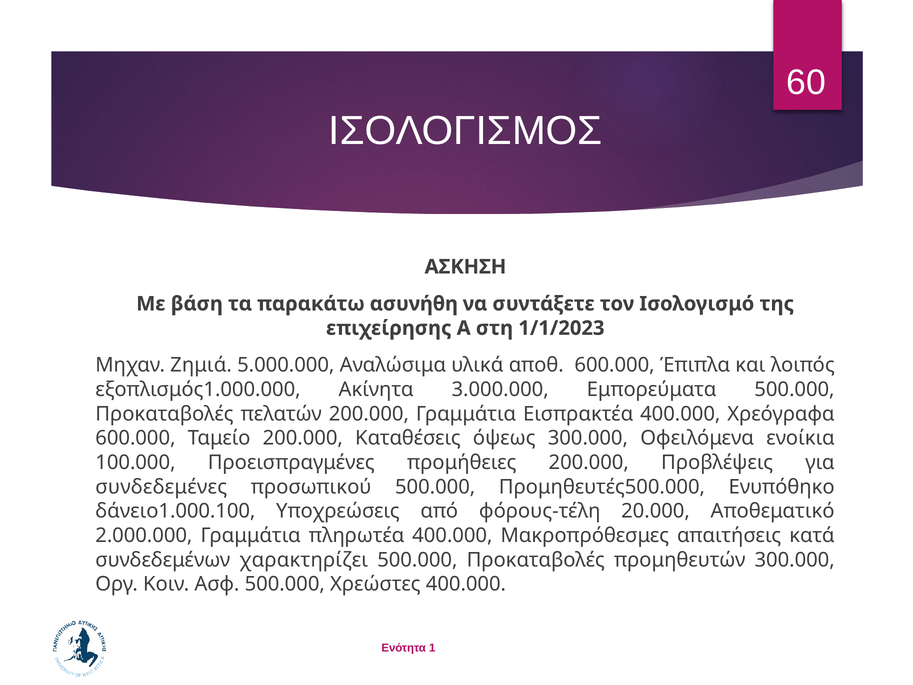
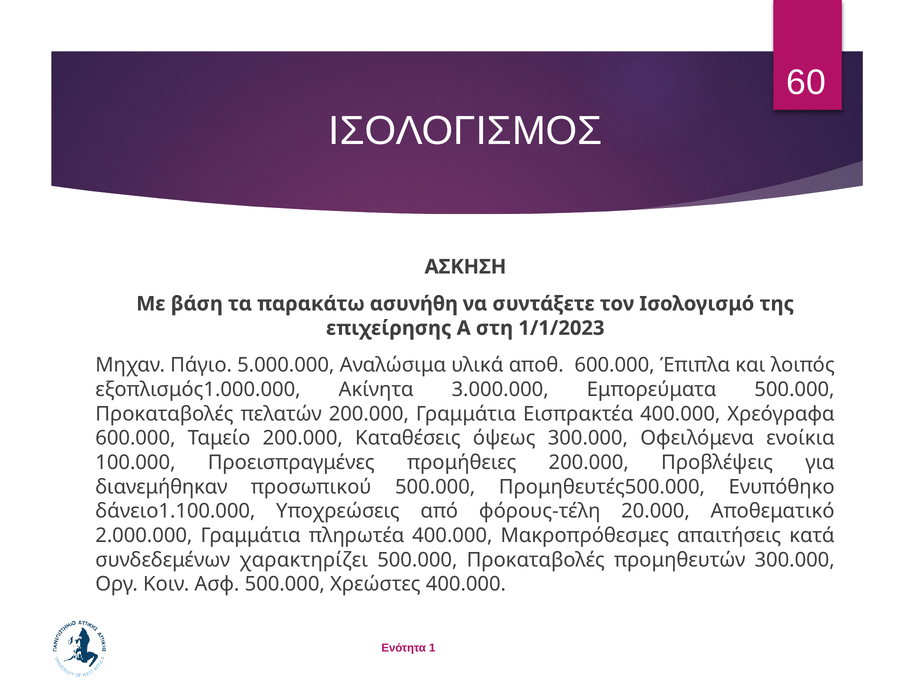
Ζημιά: Ζημιά -> Πάγιο
συνδεδεμένες: συνδεδεμένες -> διανεμήθηκαν
δάνειο1.000.100: δάνειο1.000.100 -> δάνειο1.100.000
